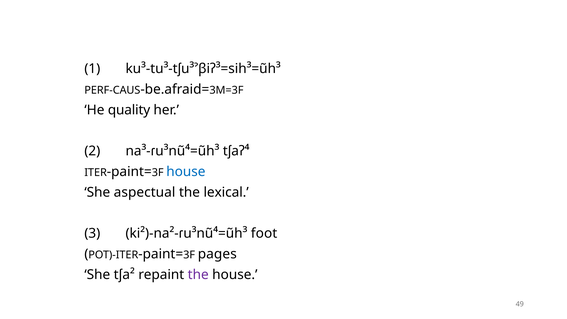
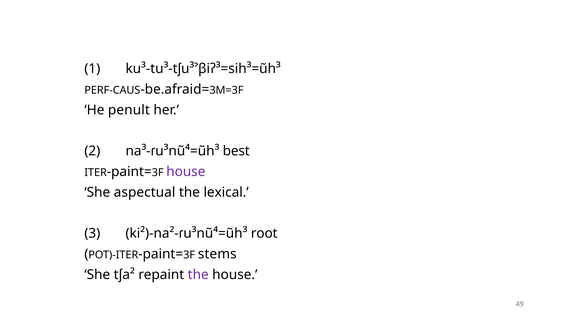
quality: quality -> penult
tʃaʔ⁴: tʃaʔ⁴ -> best
house at (186, 172) colour: blue -> purple
foot: foot -> root
pages: pages -> stems
